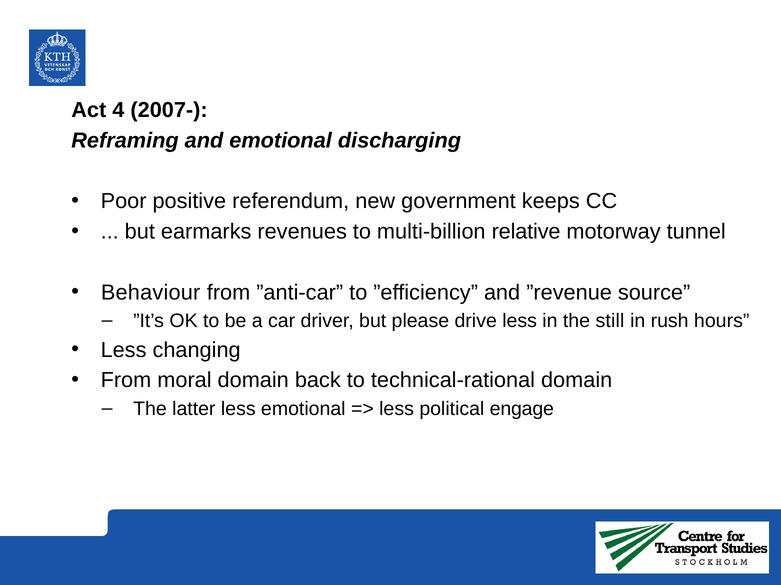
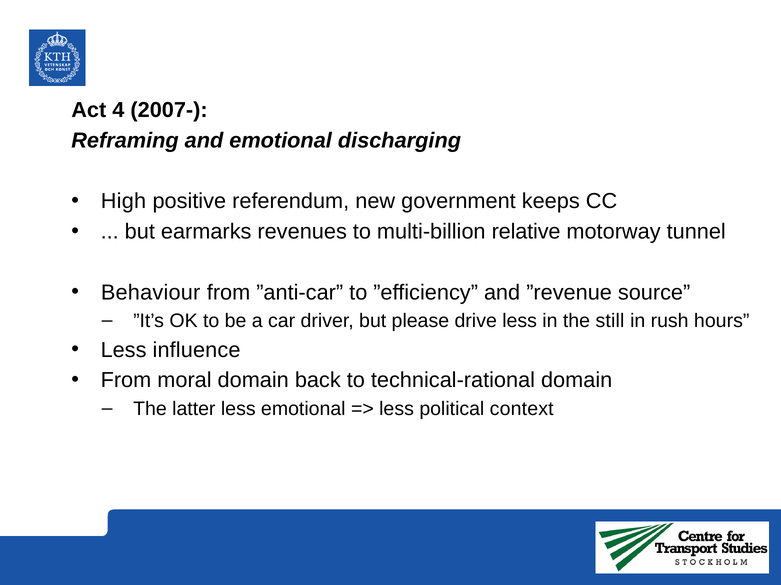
Poor: Poor -> High
changing: changing -> influence
engage: engage -> context
